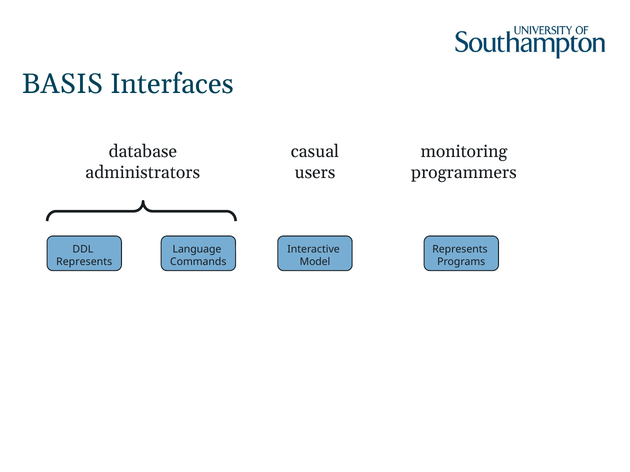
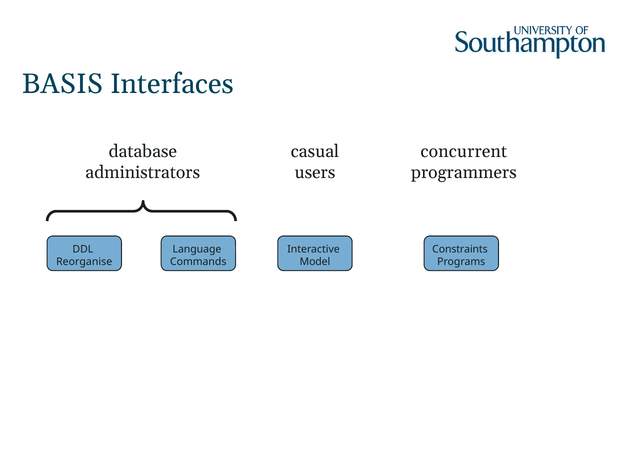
monitoring: monitoring -> concurrent
Represents at (460, 250): Represents -> Constraints
Represents at (84, 262): Represents -> Reorganise
